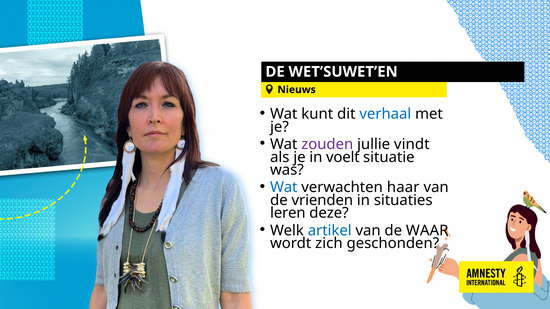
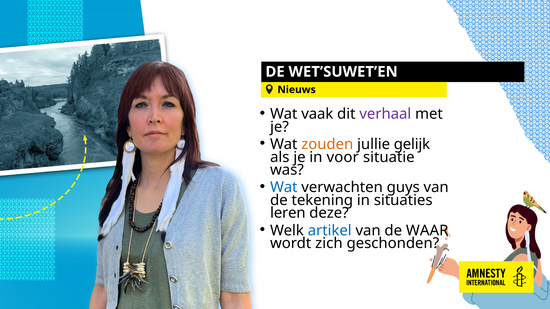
kunt: kunt -> vaak
verhaal colour: blue -> purple
zouden colour: purple -> orange
vindt: vindt -> gelijk
voelt: voelt -> voor
haar: haar -> guys
vrienden: vrienden -> tekening
